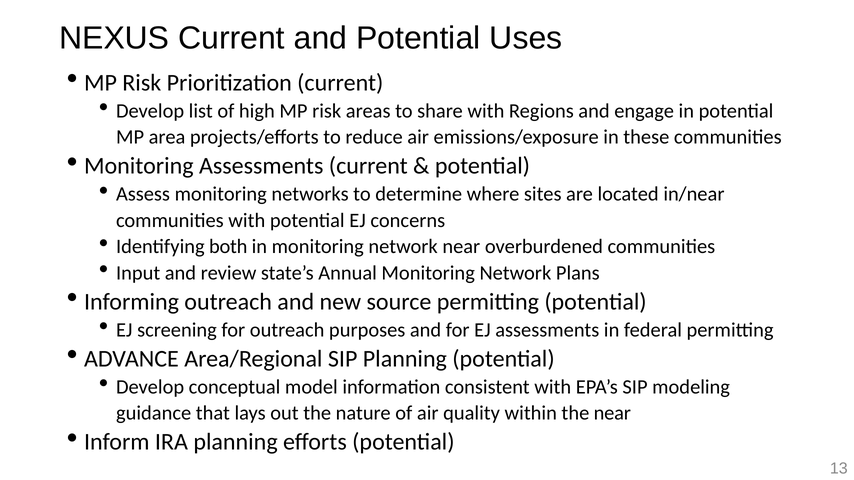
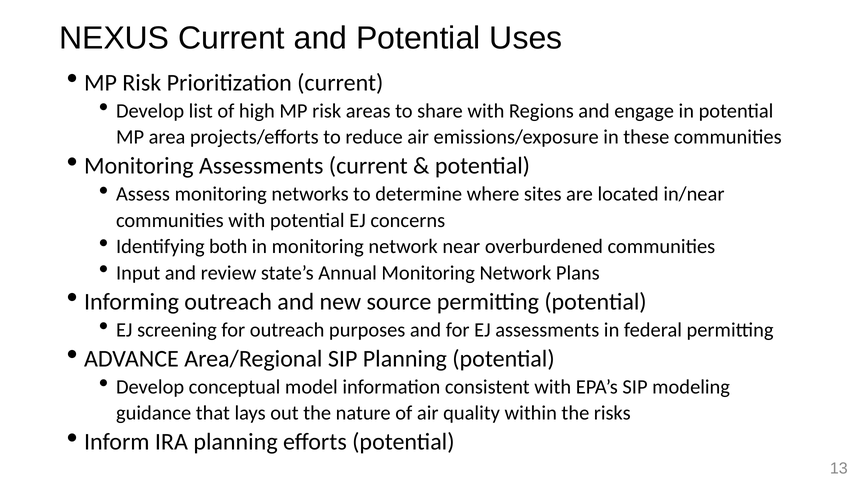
the near: near -> risks
